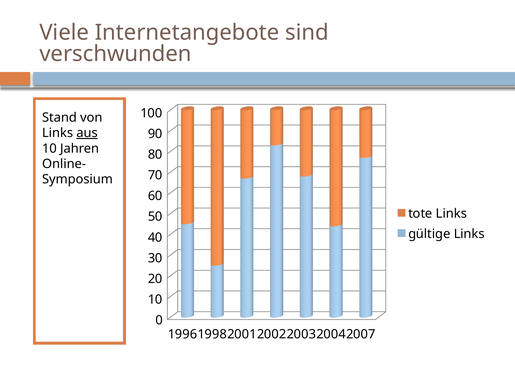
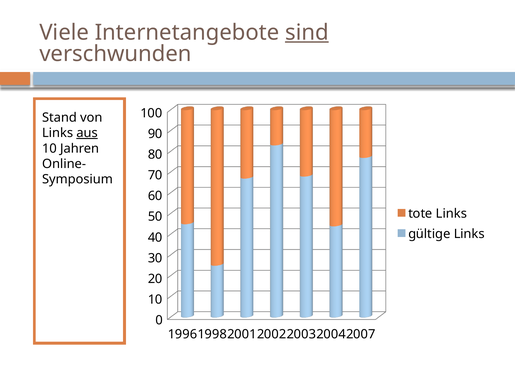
sind underline: none -> present
